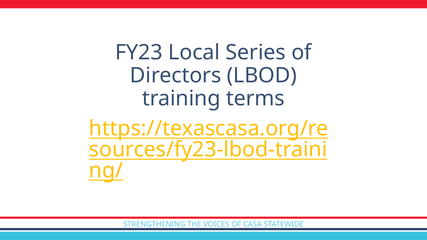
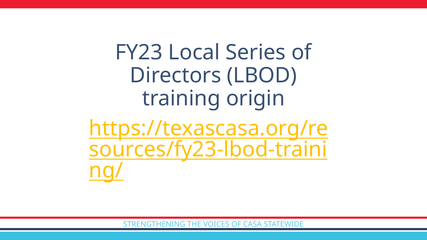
terms: terms -> origin
